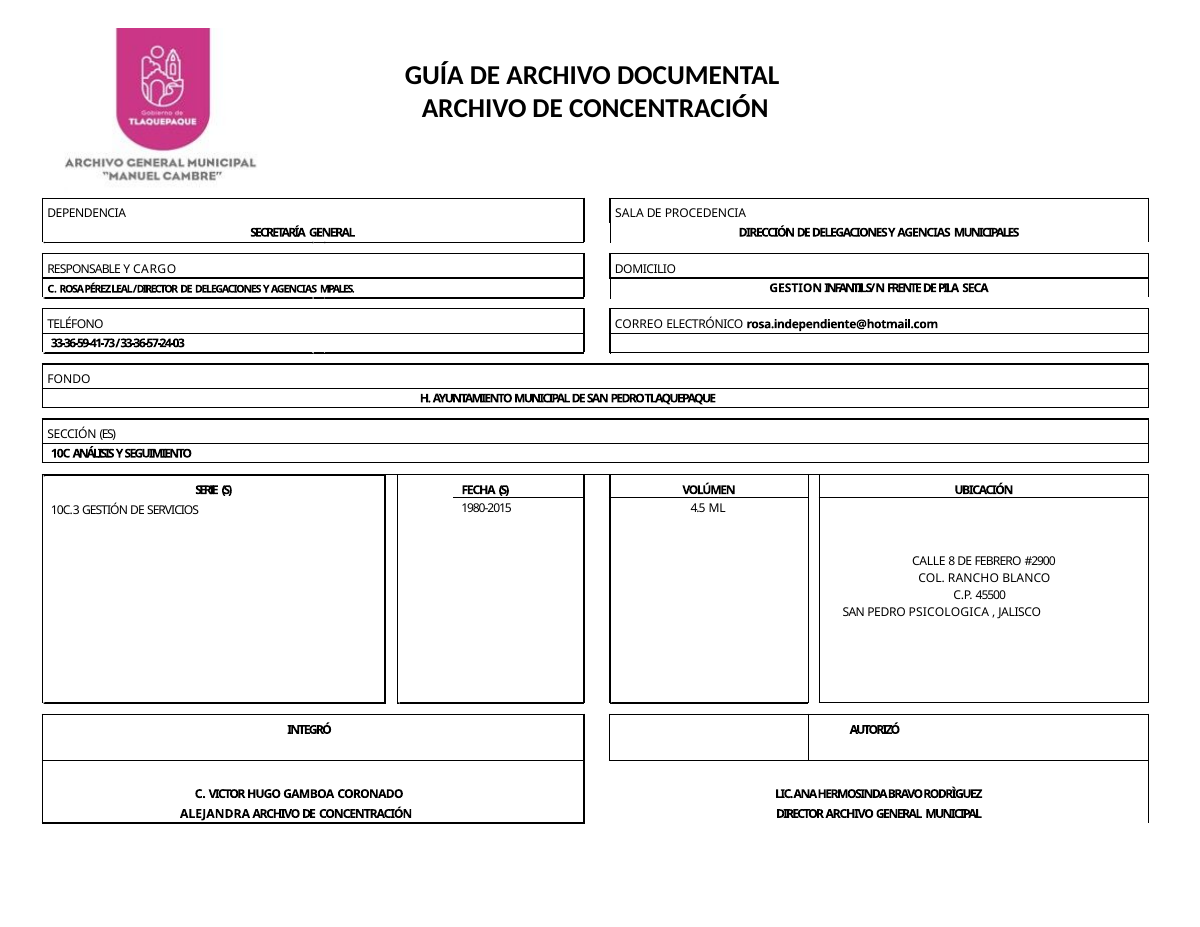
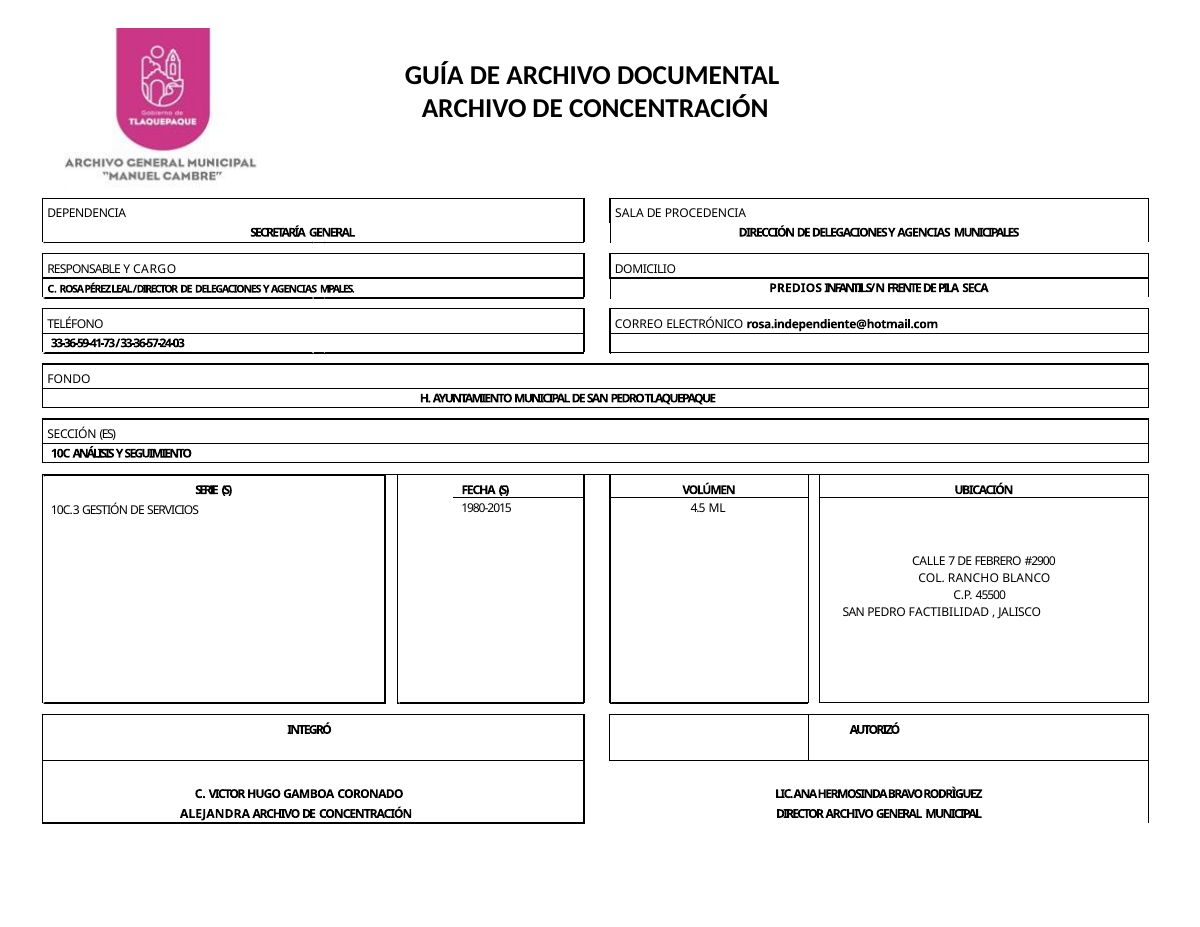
GESTION: GESTION -> PREDIOS
8: 8 -> 7
PSICOLOGICA: PSICOLOGICA -> FACTIBILIDAD
